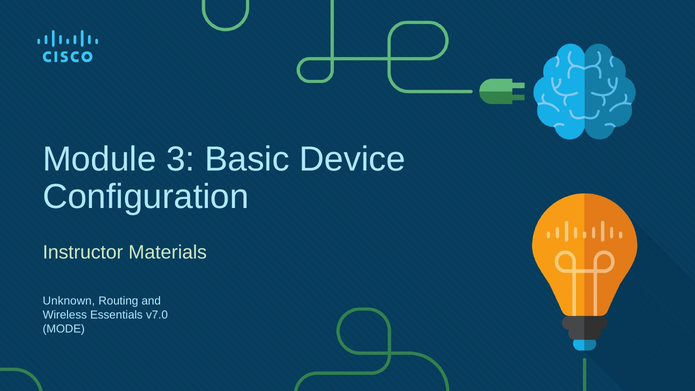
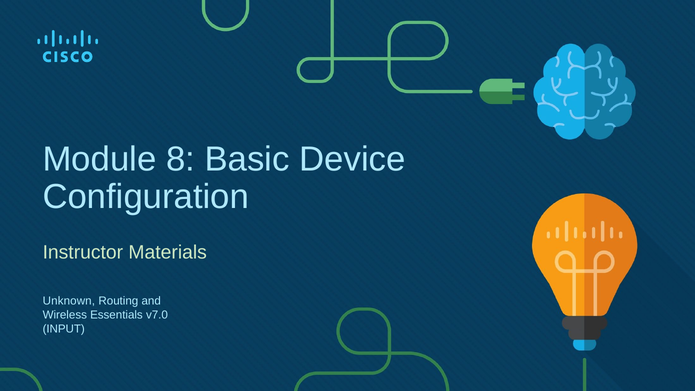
3: 3 -> 8
MODE: MODE -> INPUT
